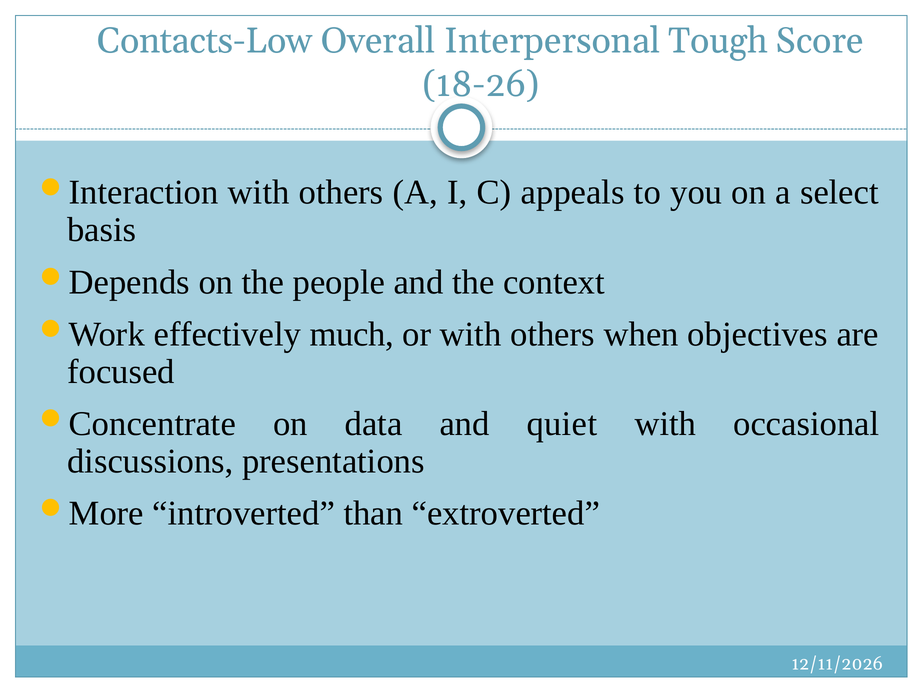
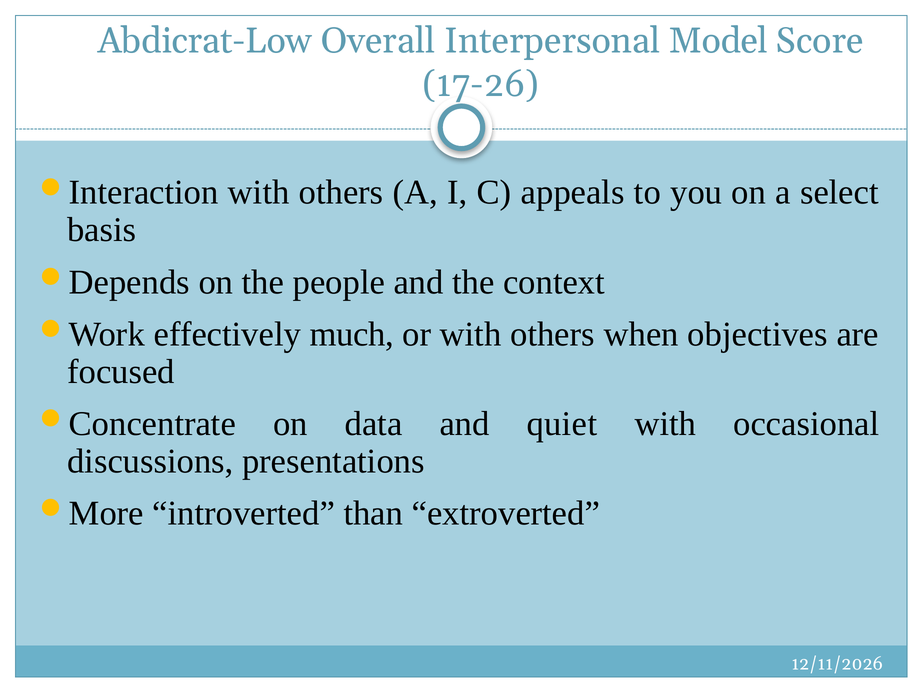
Contacts-Low: Contacts-Low -> Abdicrat-Low
Tough: Tough -> Model
18-26: 18-26 -> 17-26
